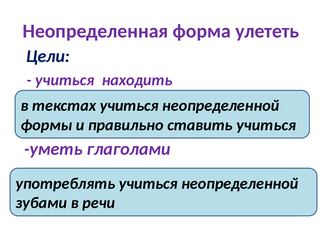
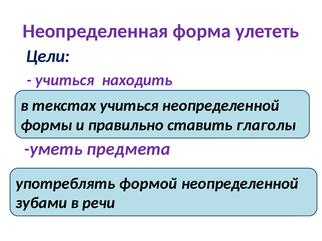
ставить учиться: учиться -> глаголы
глаголами: глаголами -> предмета
употреблять учиться: учиться -> формой
